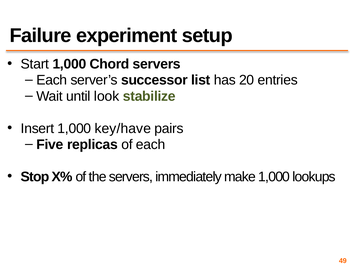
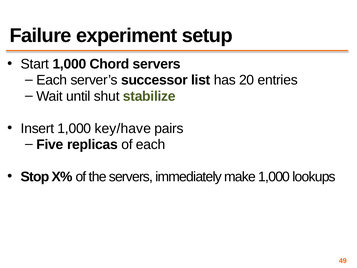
look: look -> shut
